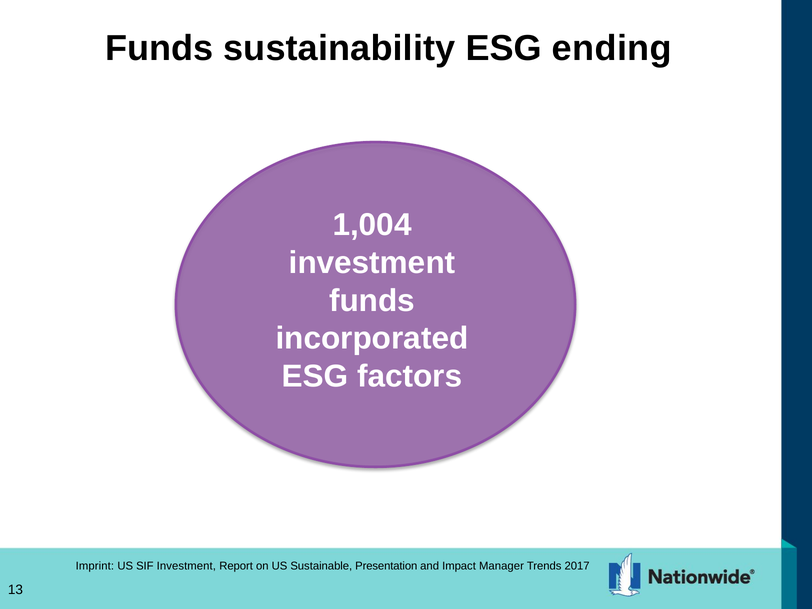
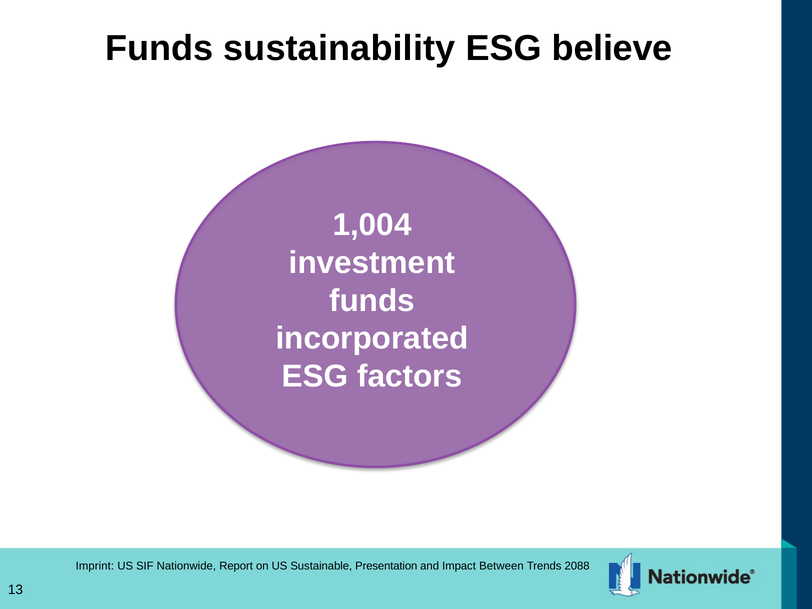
ending: ending -> believe
SIF Investment: Investment -> Nationwide
Manager: Manager -> Between
2017: 2017 -> 2088
